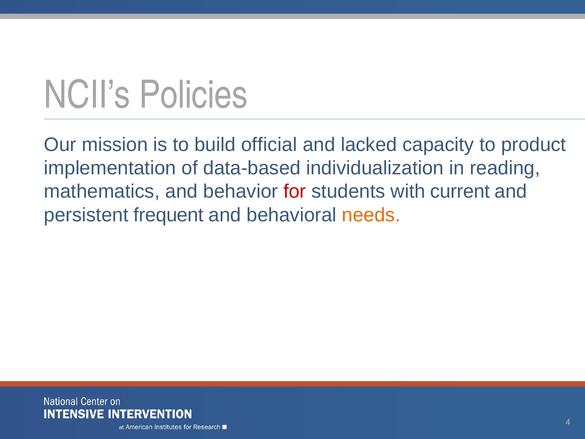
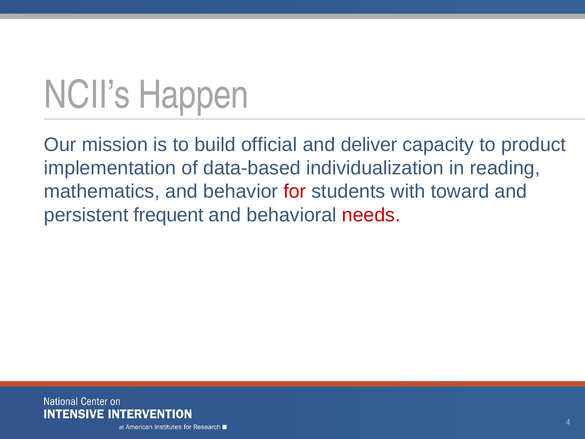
Policies: Policies -> Happen
lacked: lacked -> deliver
current: current -> toward
needs colour: orange -> red
